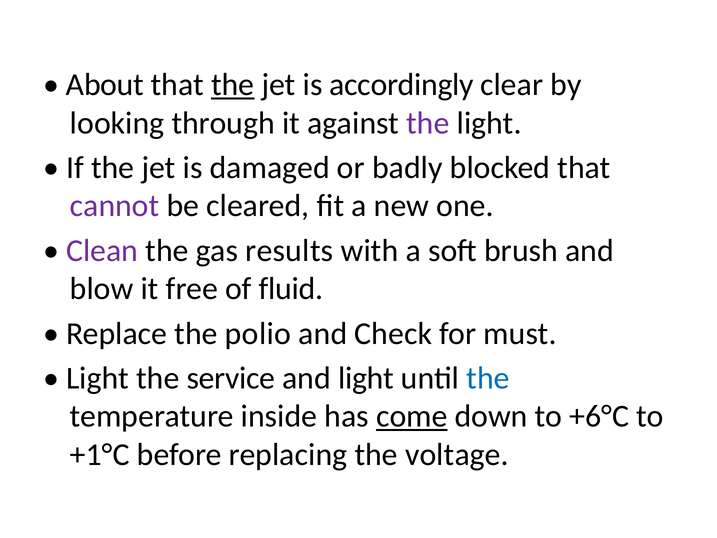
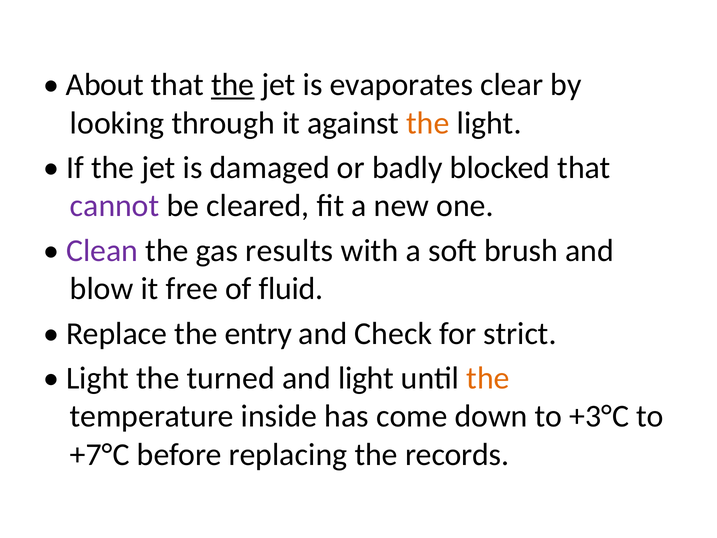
accordingly: accordingly -> evaporates
the at (428, 123) colour: purple -> orange
polio: polio -> entry
must: must -> strict
service: service -> turned
the at (488, 378) colour: blue -> orange
come underline: present -> none
+6°C: +6°C -> +3°C
+1°C: +1°C -> +7°C
voltage: voltage -> records
